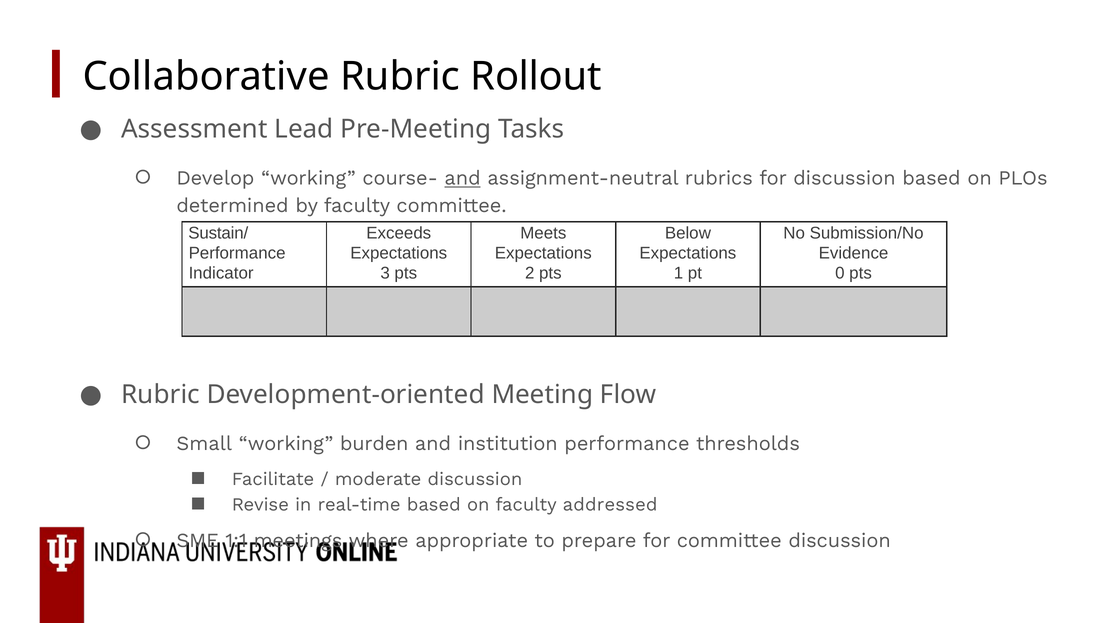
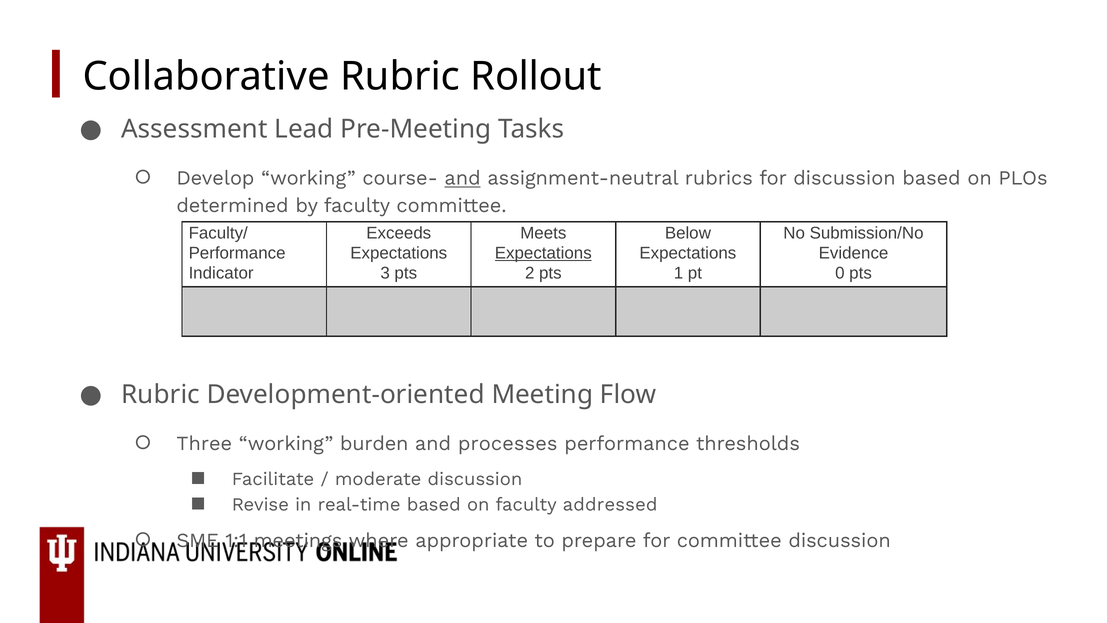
Sustain/: Sustain/ -> Faculty/
Expectations at (543, 253) underline: none -> present
Small: Small -> Three
institution: institution -> processes
